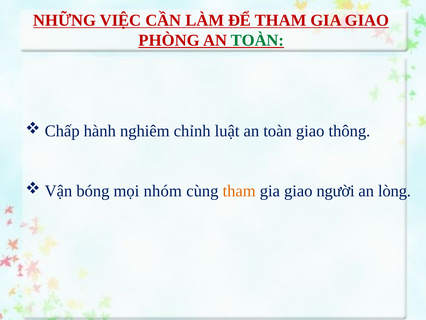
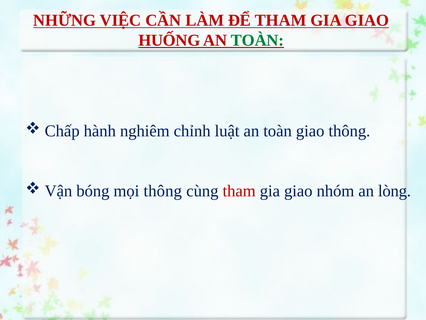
PHÒNG: PHÒNG -> HUỐNG
mọi nhóm: nhóm -> thông
tham at (239, 191) colour: orange -> red
người: người -> nhóm
